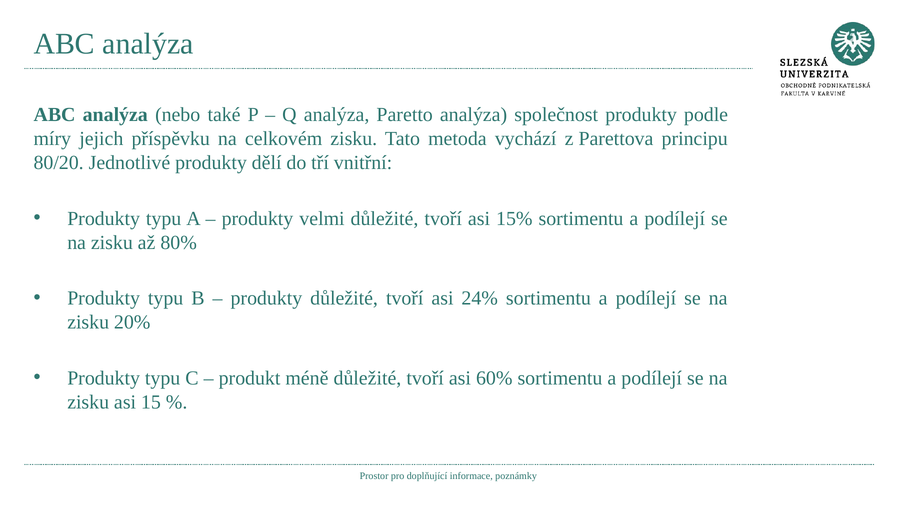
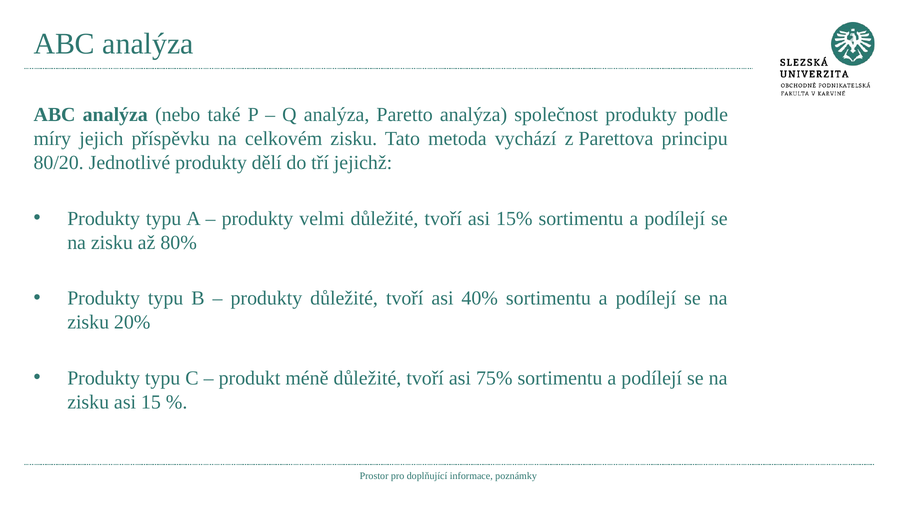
vnitřní: vnitřní -> jejichž
24%: 24% -> 40%
60%: 60% -> 75%
